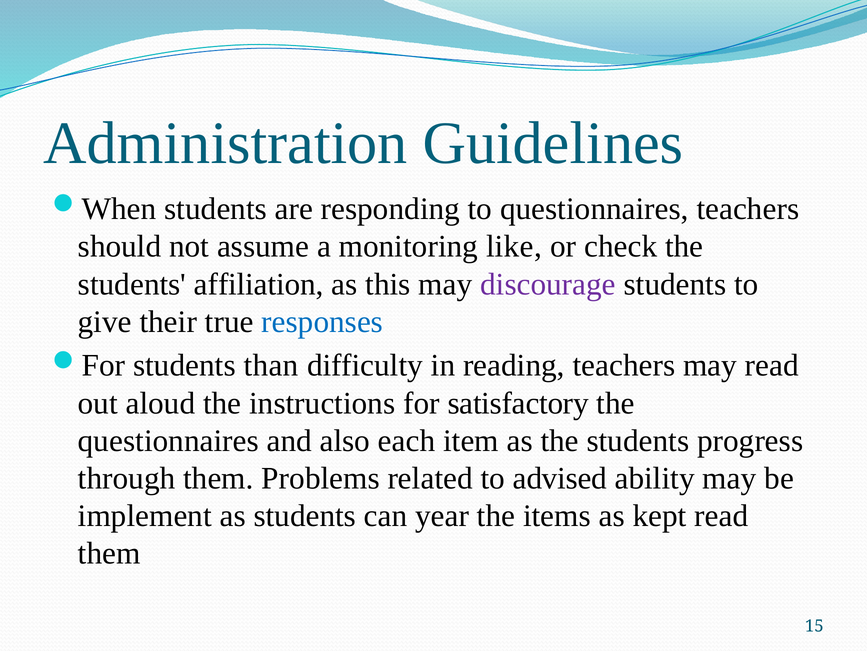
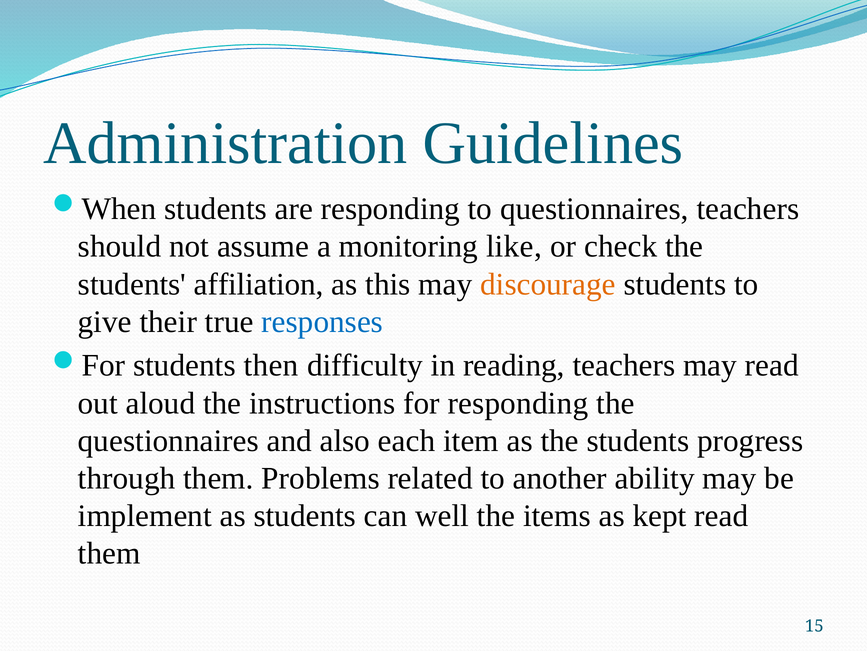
discourage colour: purple -> orange
than: than -> then
for satisfactory: satisfactory -> responding
advised: advised -> another
year: year -> well
